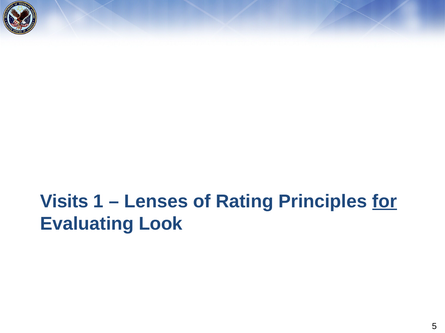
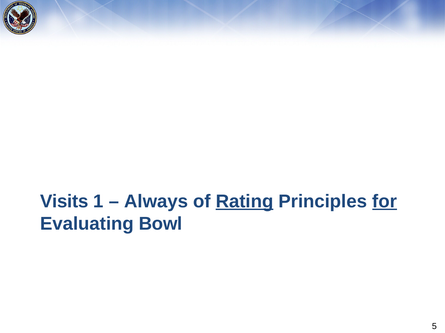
Lenses: Lenses -> Always
Rating underline: none -> present
Look: Look -> Bowl
